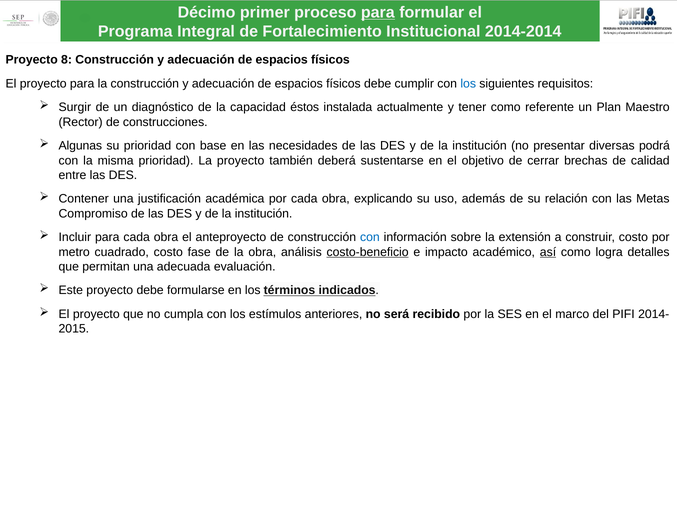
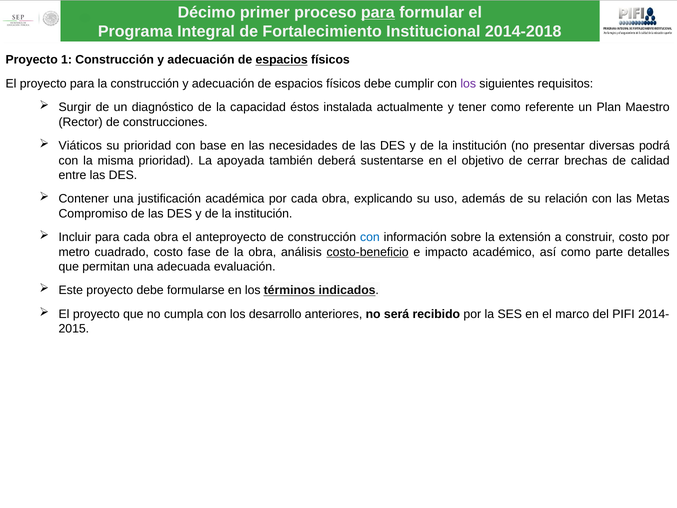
2014-2014: 2014-2014 -> 2014-2018
8: 8 -> 1
espacios at (282, 60) underline: none -> present
los at (468, 84) colour: blue -> purple
Algunas: Algunas -> Viáticos
La proyecto: proyecto -> apoyada
así underline: present -> none
logra: logra -> parte
estímulos: estímulos -> desarrollo
